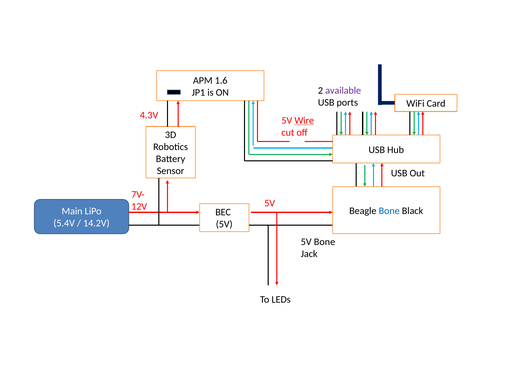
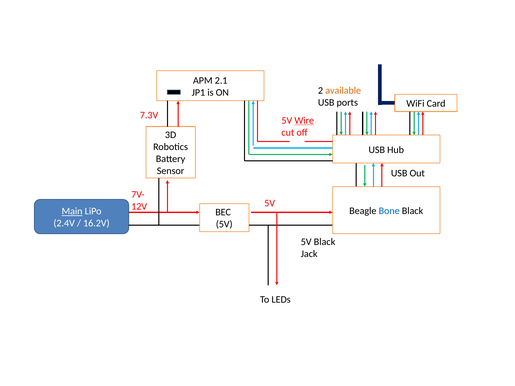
1.6: 1.6 -> 2.1
available colour: purple -> orange
4.3V: 4.3V -> 7.3V
Main underline: none -> present
5.4V: 5.4V -> 2.4V
14.2V: 14.2V -> 16.2V
5V Bone: Bone -> Black
